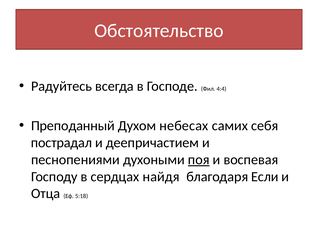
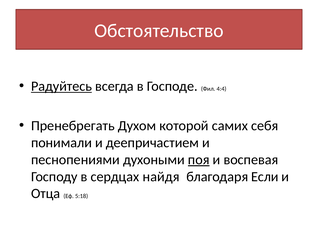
Радуйтесь underline: none -> present
Преподанный: Преподанный -> Пренебрегать
небесах: небесах -> которой
пострадал: пострадал -> понимали
